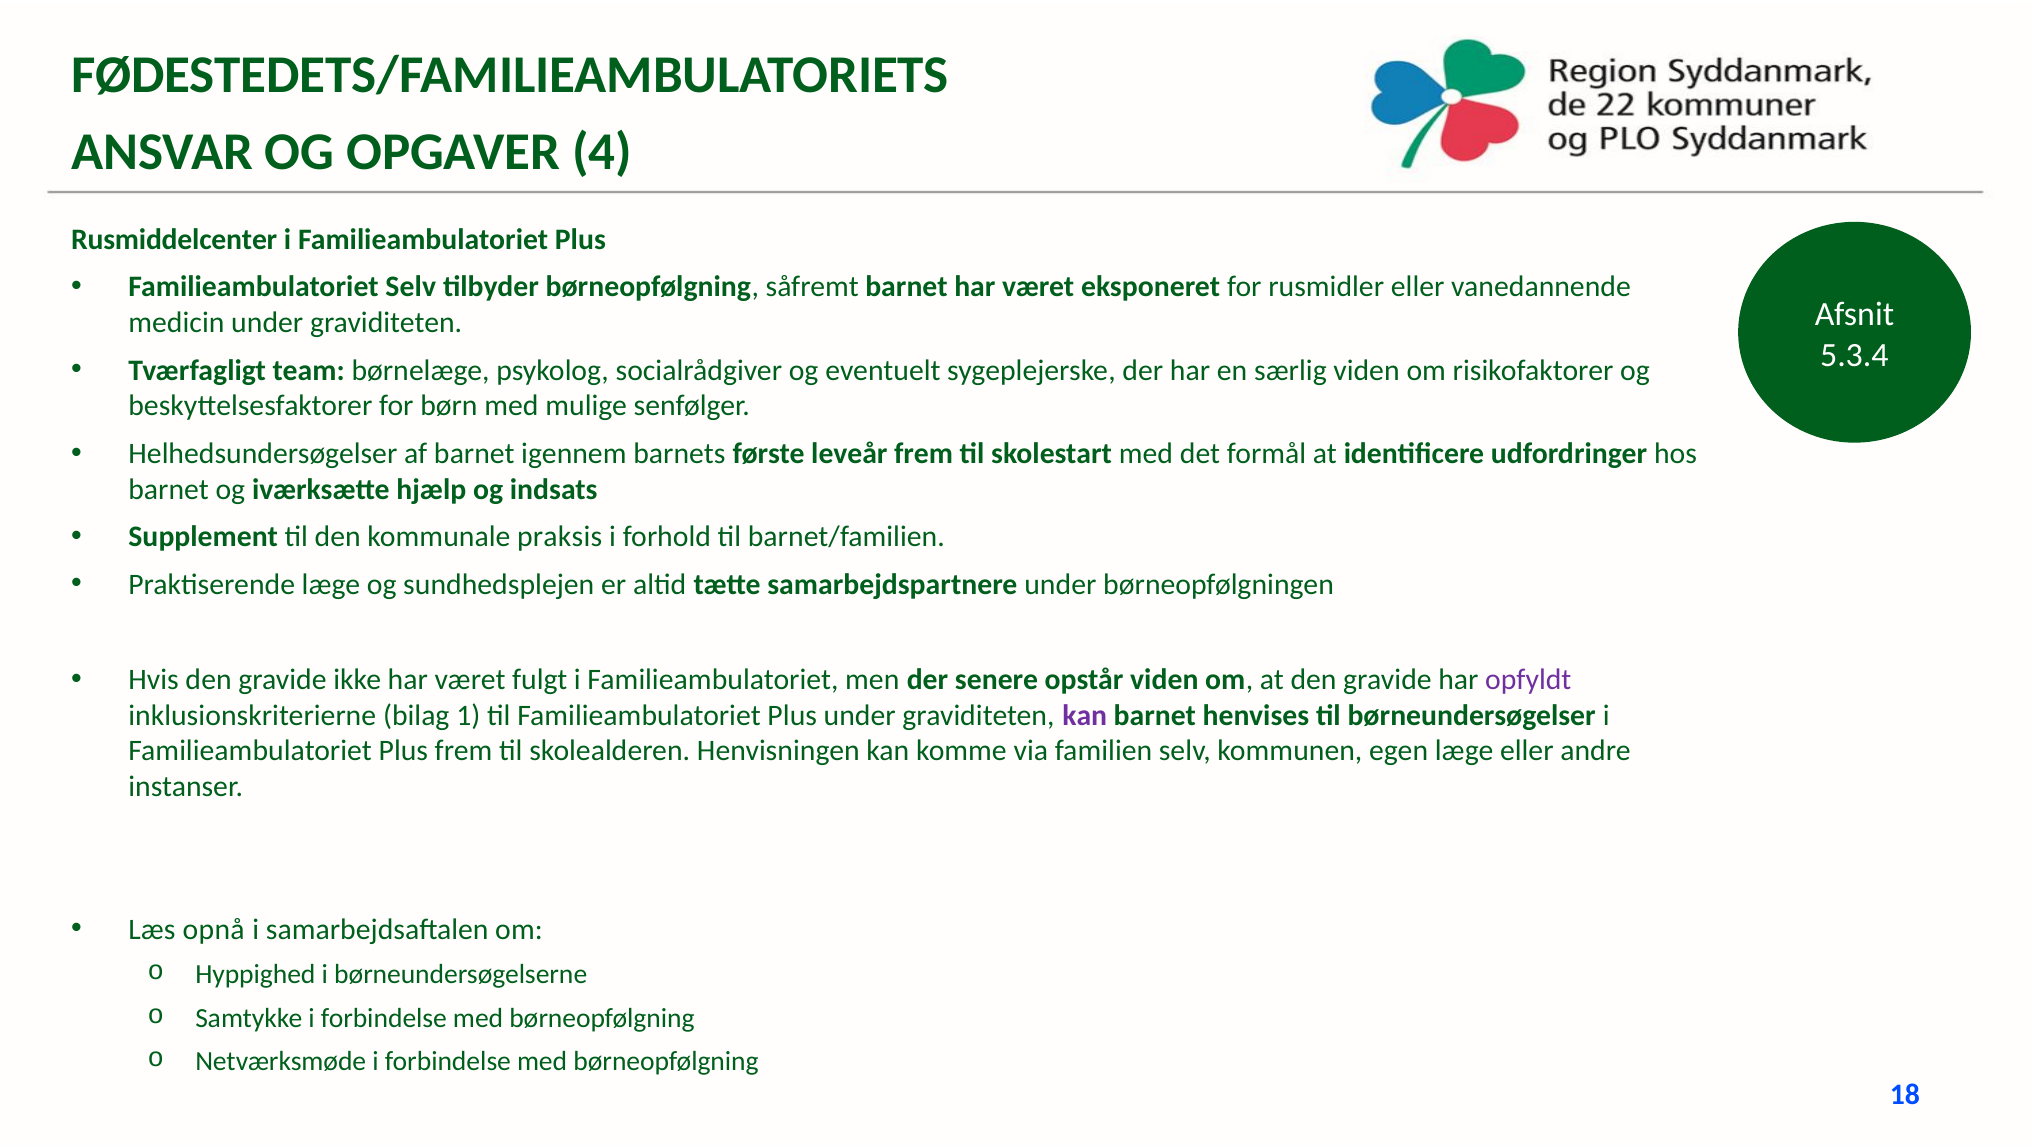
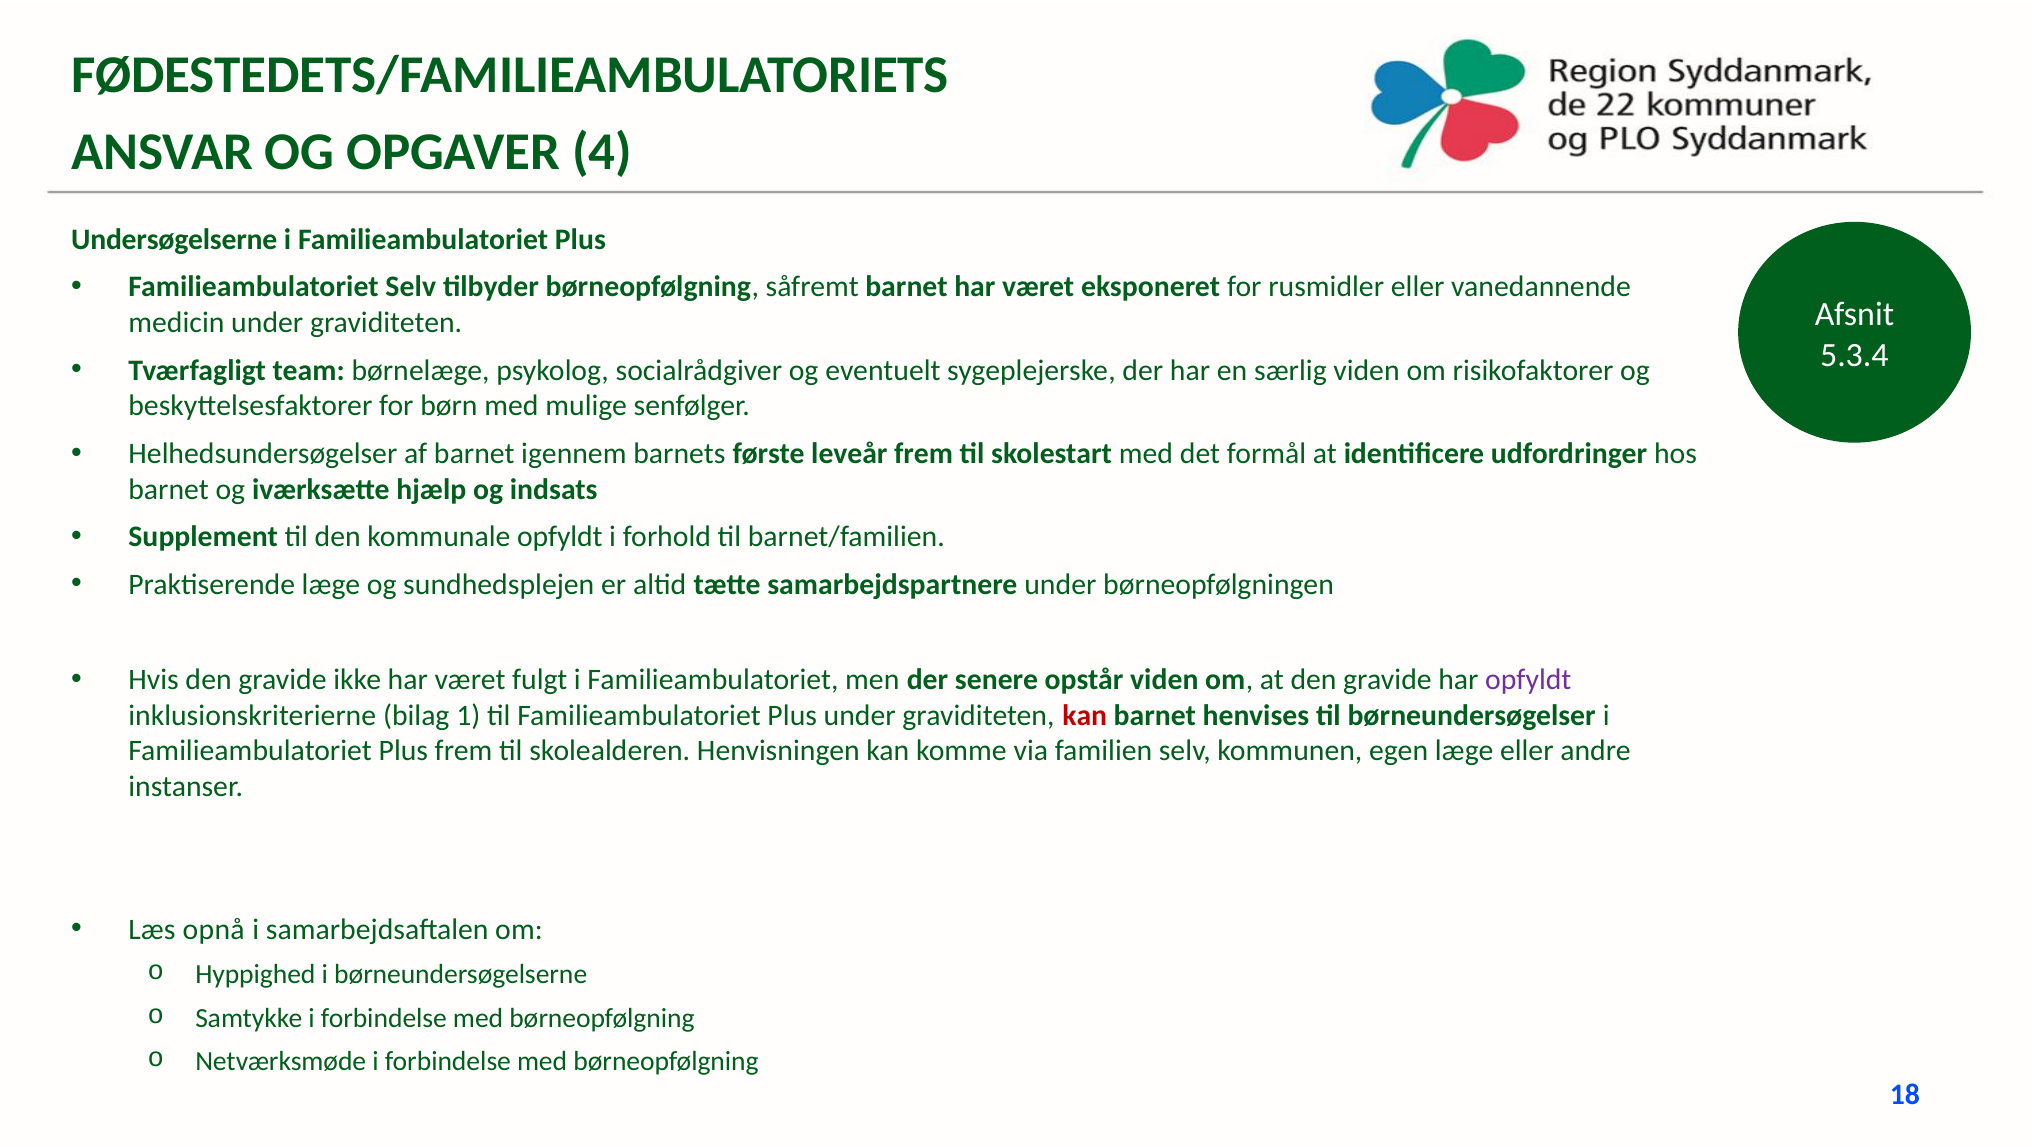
Rusmiddelcenter: Rusmiddelcenter -> Undersøgelserne
kommunale praksis: praksis -> opfyldt
kan at (1085, 715) colour: purple -> red
